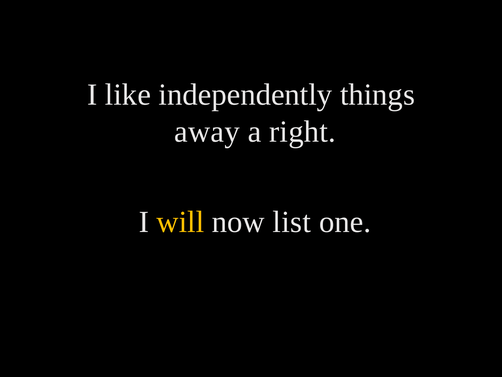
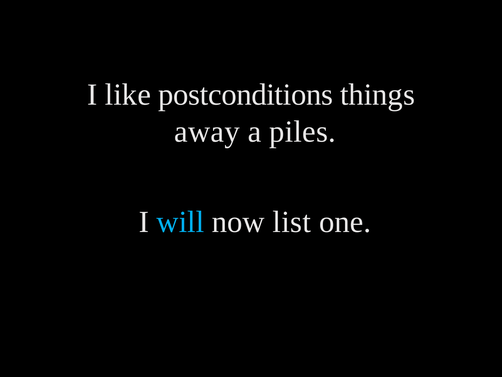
independently: independently -> postconditions
right: right -> piles
will colour: yellow -> light blue
